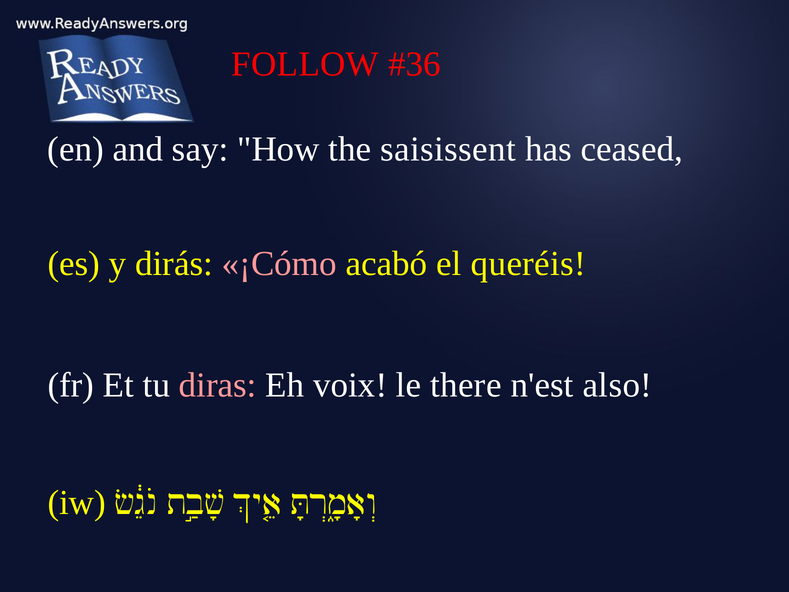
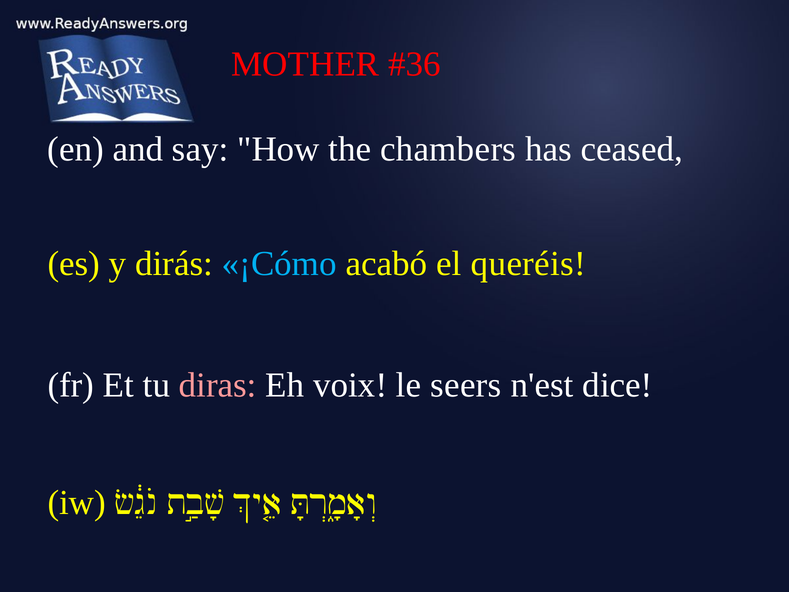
FOLLOW: FOLLOW -> MOTHER
saisissent: saisissent -> chambers
¡Cómo colour: pink -> light blue
there: there -> seers
also: also -> dice
